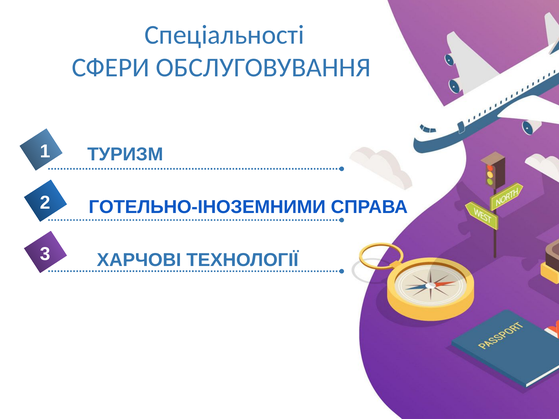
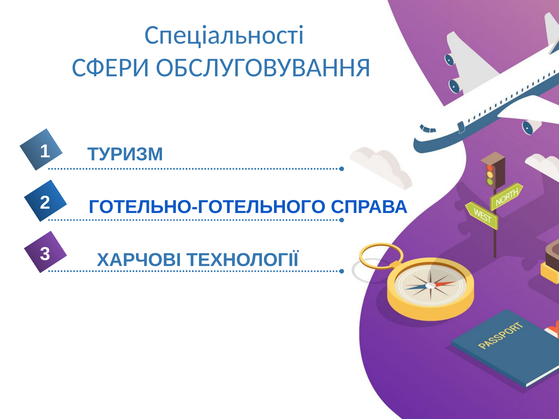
ГОТЕЛЬНО-ІНОЗЕМНИМИ: ГОТЕЛЬНО-ІНОЗЕМНИМИ -> ГОТЕЛЬНО-ГОТЕЛЬНОГО
